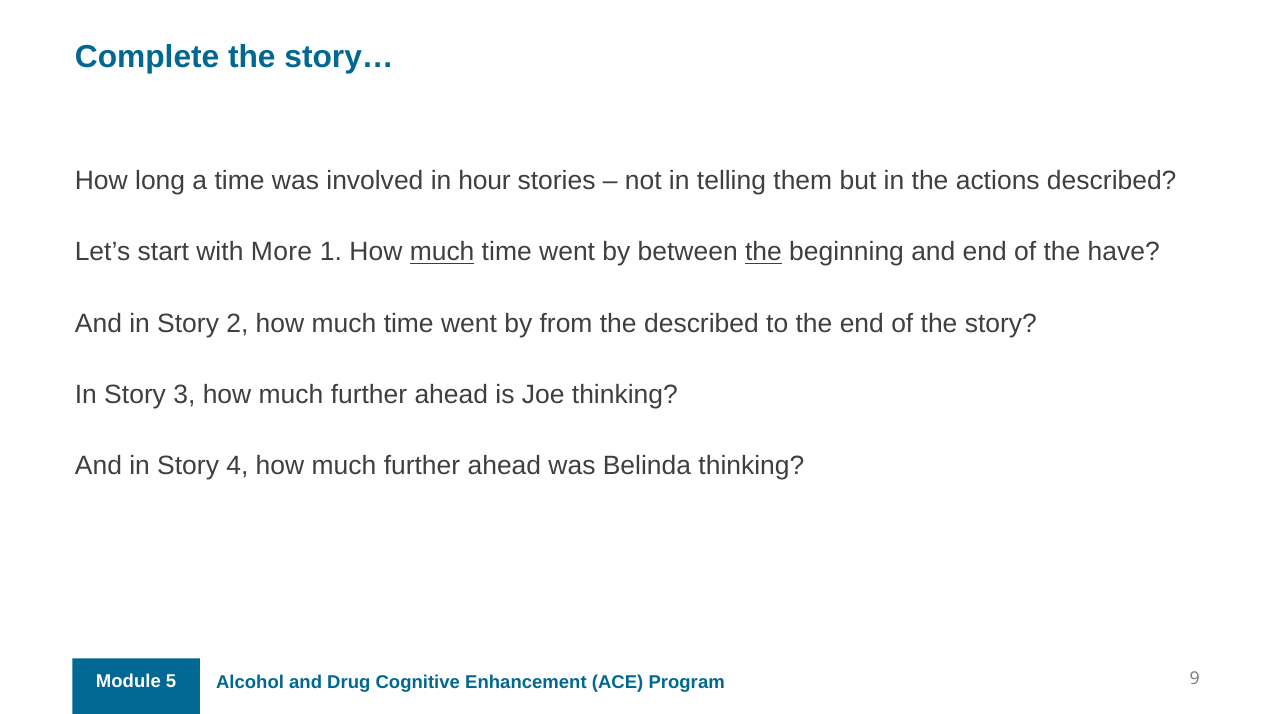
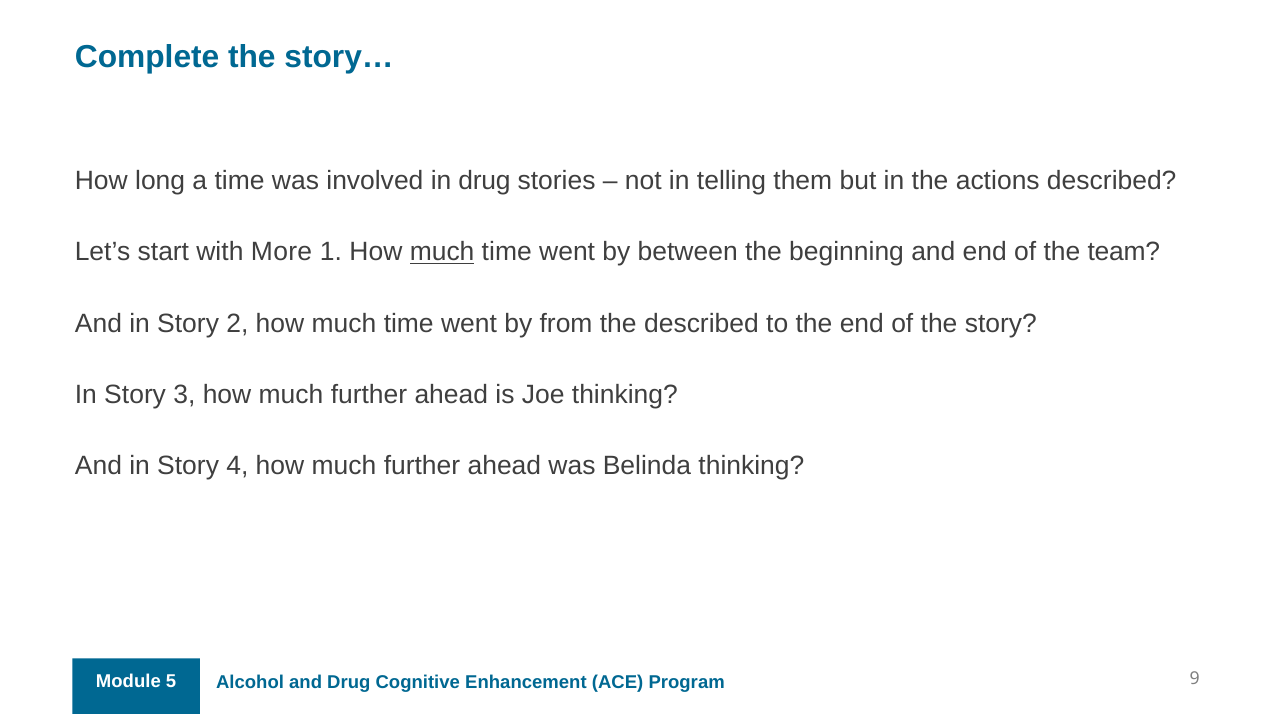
in hour: hour -> drug
the at (763, 252) underline: present -> none
have: have -> team
